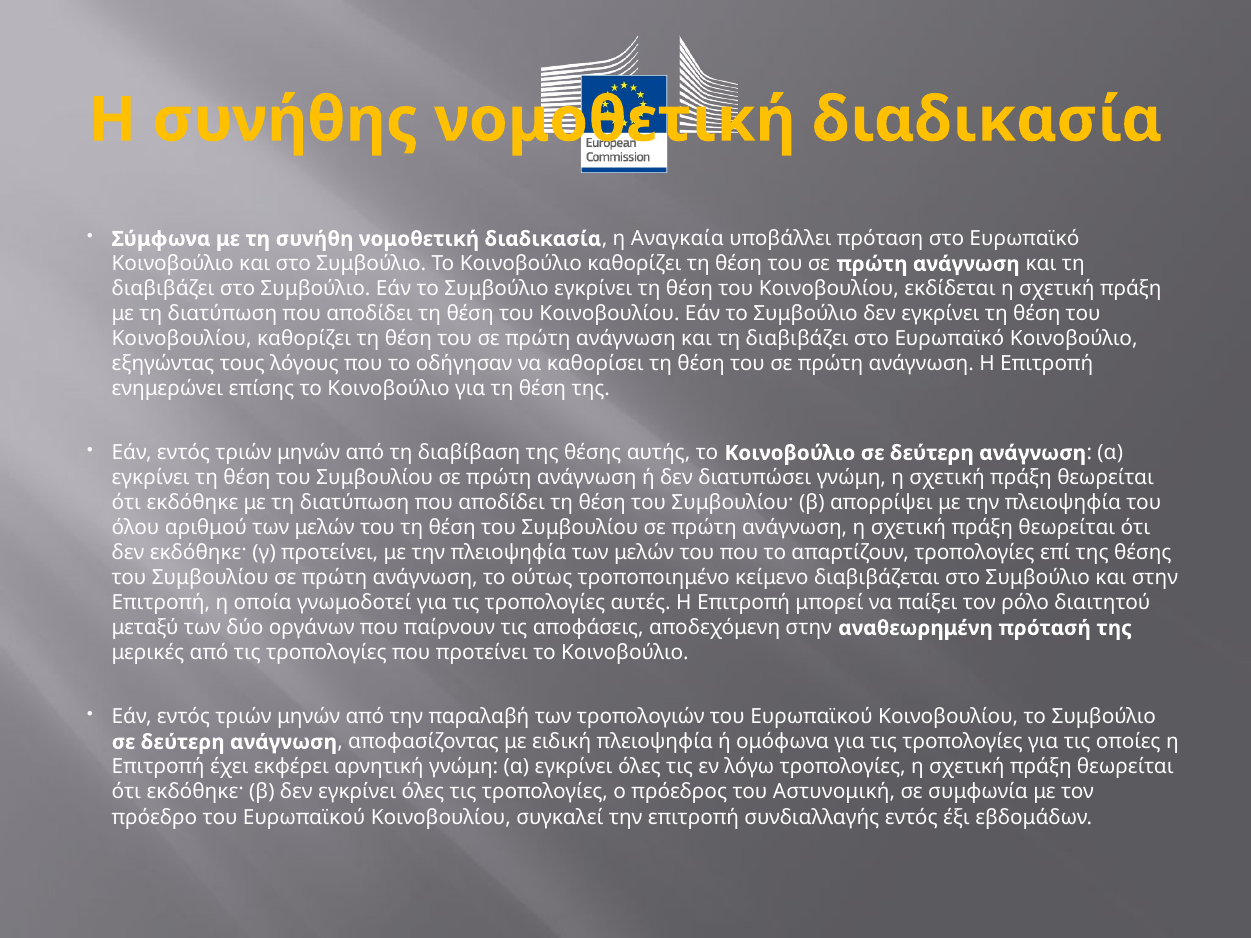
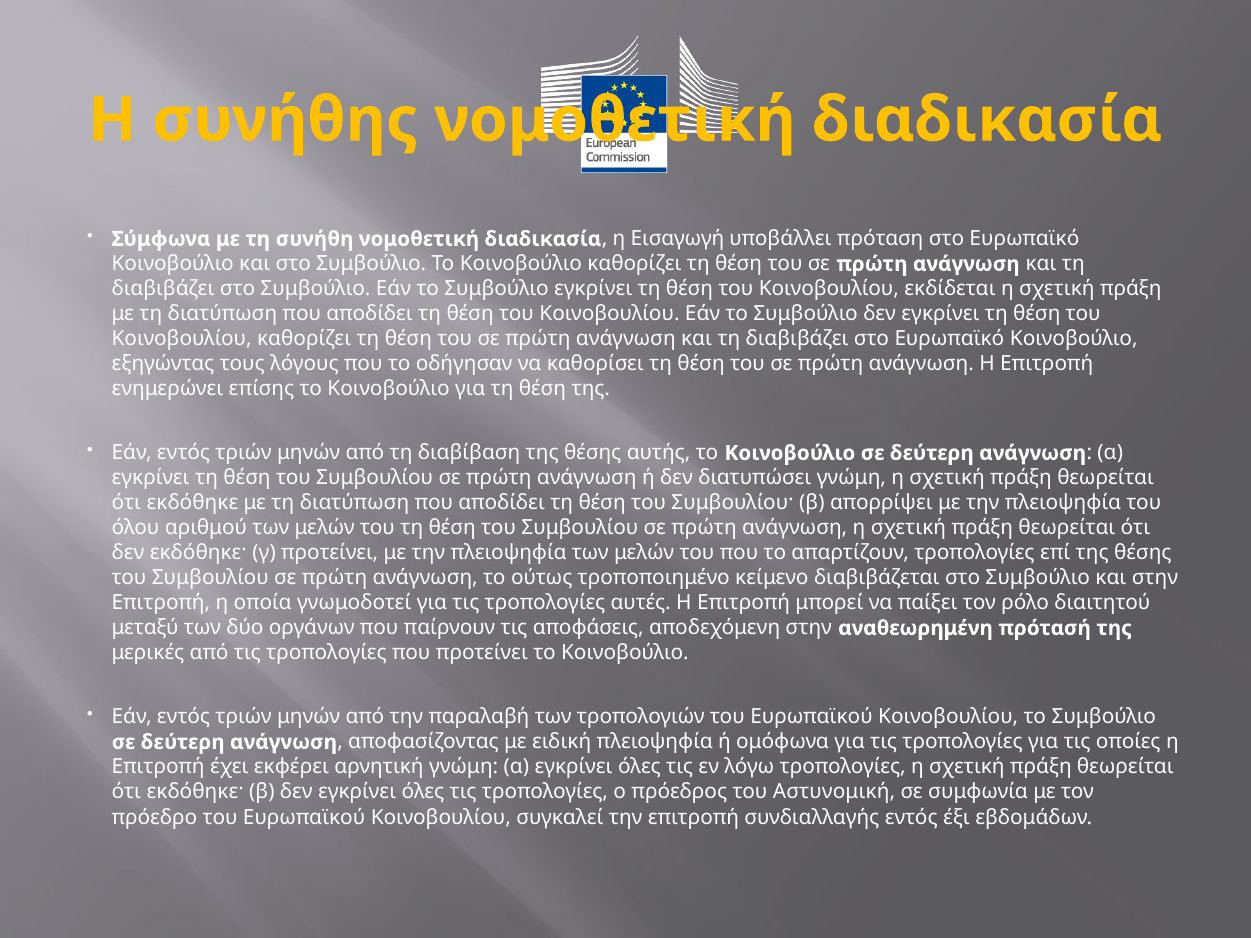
Αναγκαία: Αναγκαία -> Εισαγωγή
